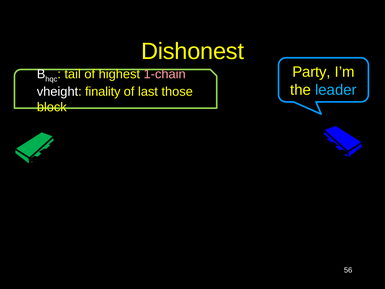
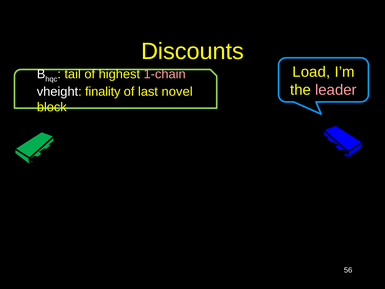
Dishonest: Dishonest -> Discounts
Party: Party -> Load
leader colour: light blue -> pink
those: those -> novel
